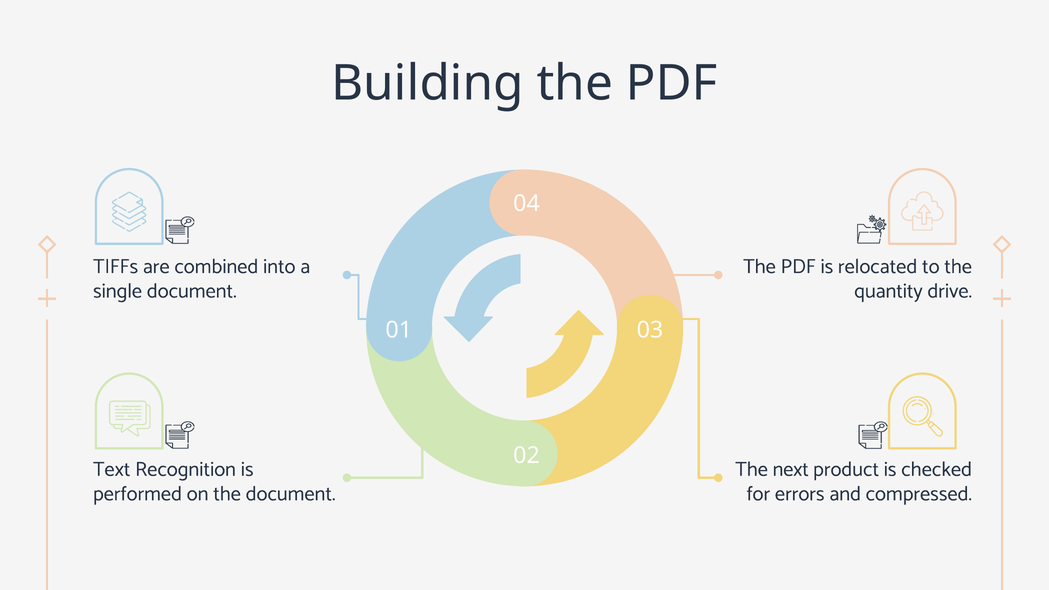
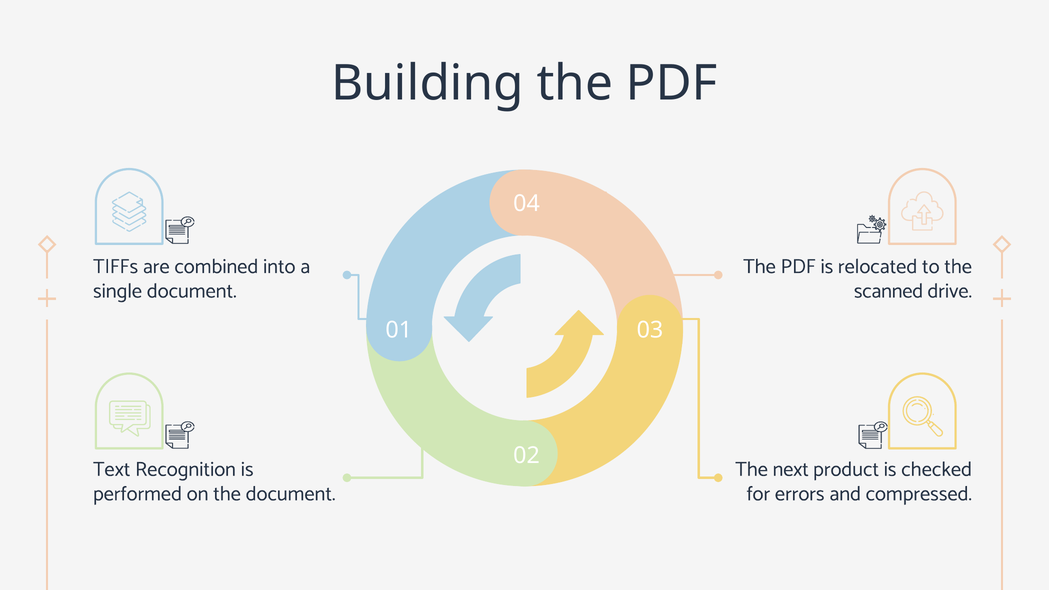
quantity: quantity -> scanned
